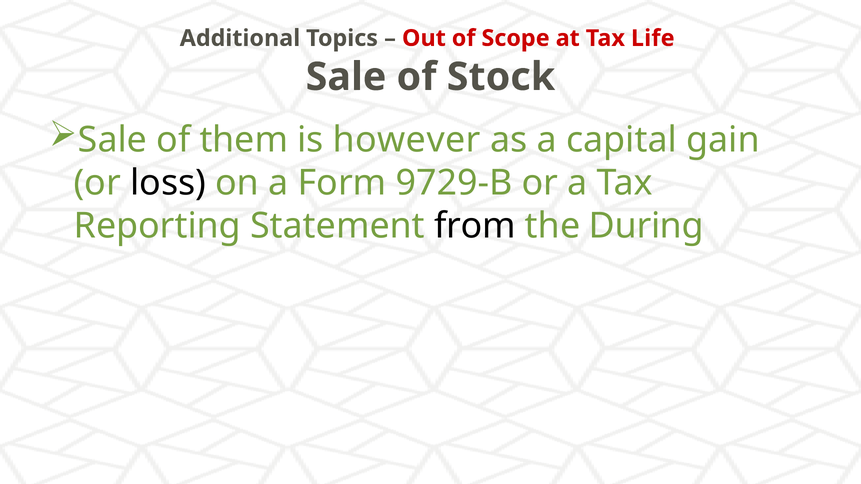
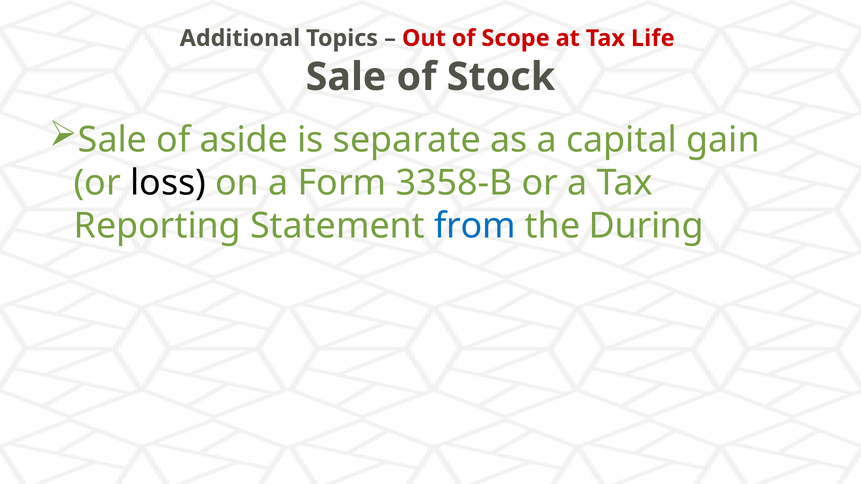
them: them -> aside
however: however -> separate
9729-B: 9729-B -> 3358-B
from colour: black -> blue
